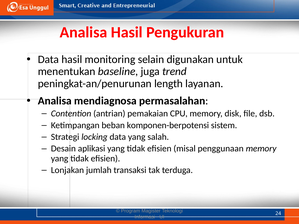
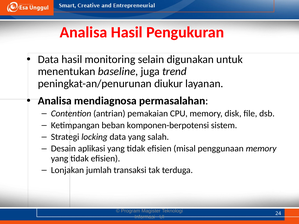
length: length -> diukur
